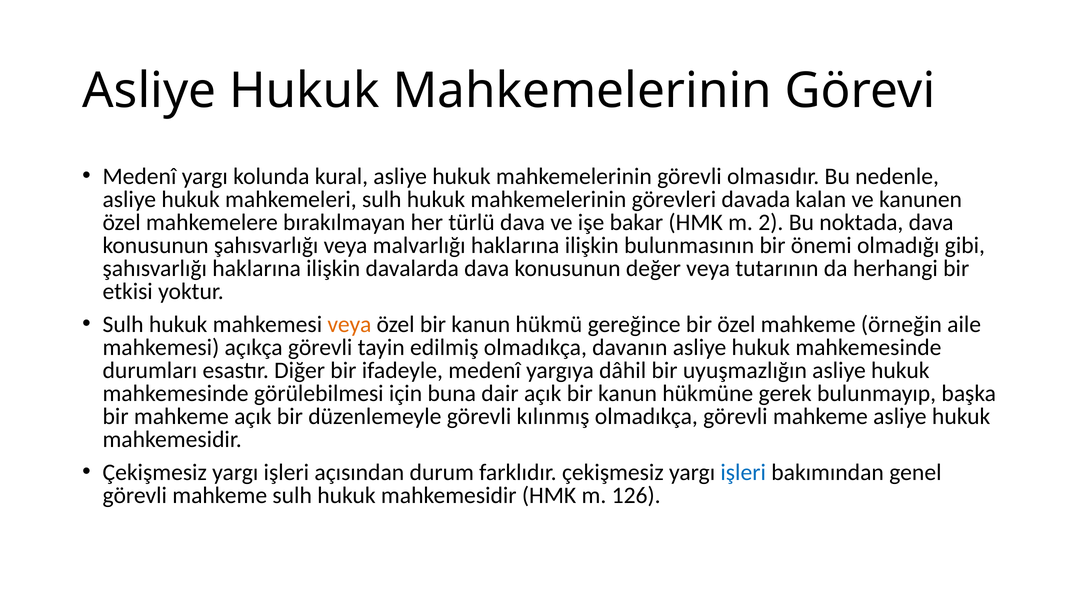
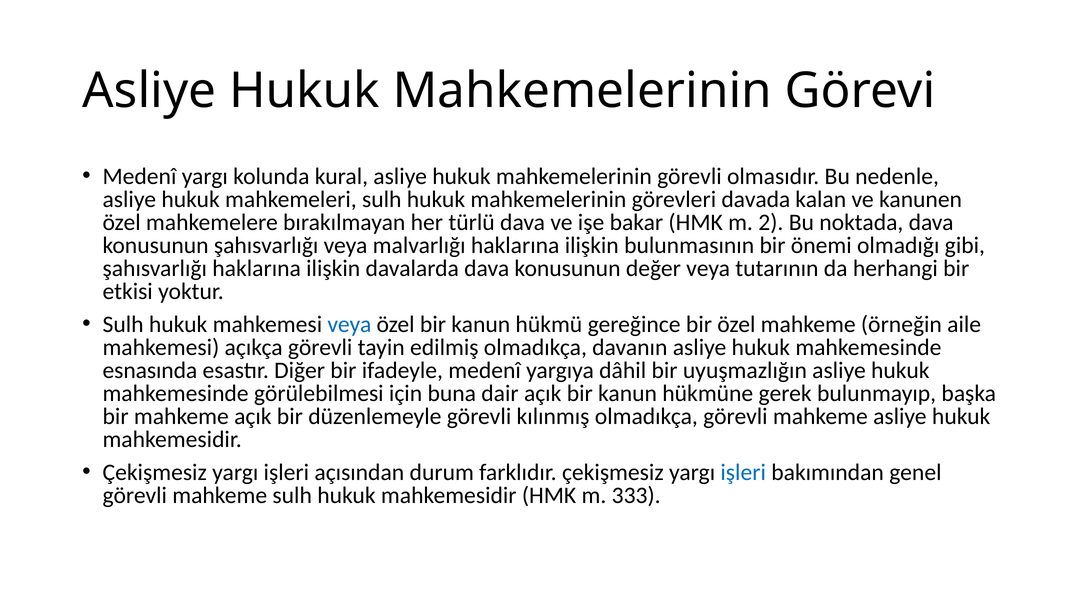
veya at (349, 324) colour: orange -> blue
durumları: durumları -> esnasında
126: 126 -> 333
